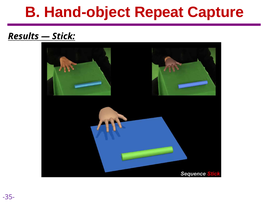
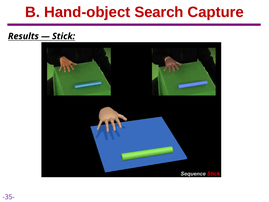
Repeat: Repeat -> Search
